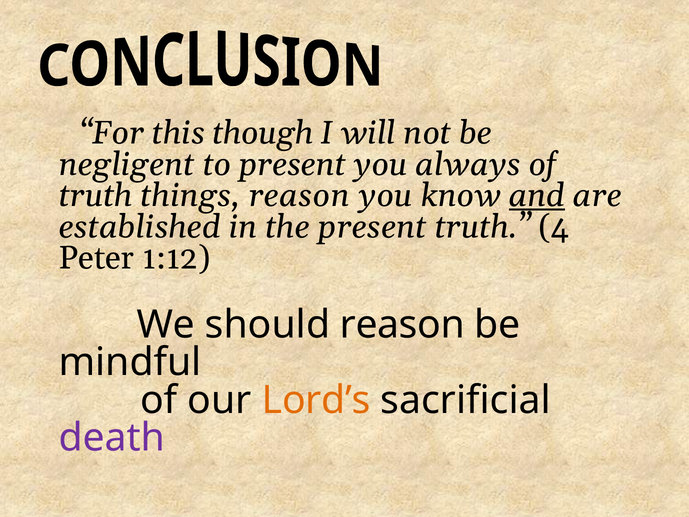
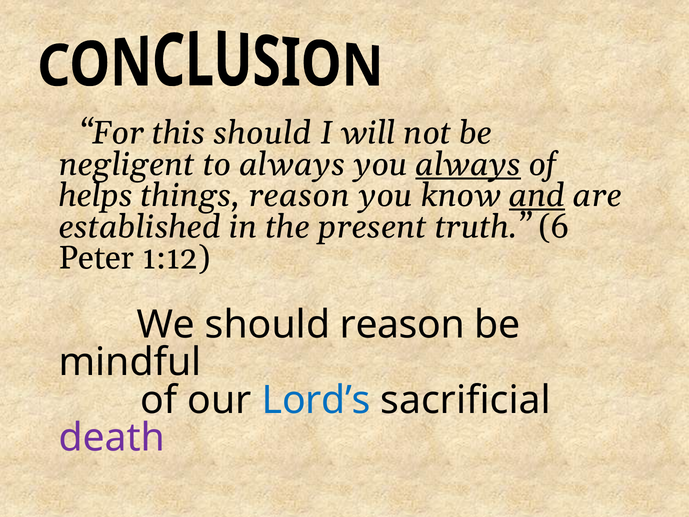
this though: though -> should
to present: present -> always
always at (468, 164) underline: none -> present
truth at (96, 195): truth -> helps
4: 4 -> 6
Lord’s colour: orange -> blue
